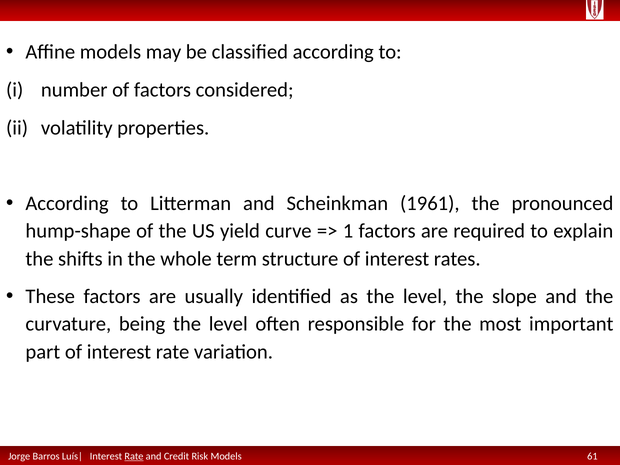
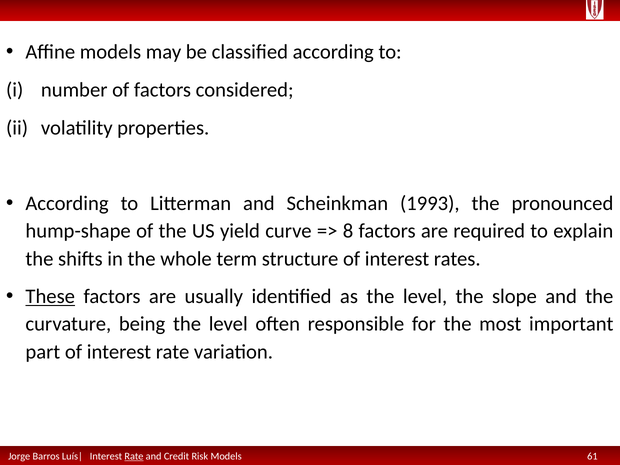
1961: 1961 -> 1993
1: 1 -> 8
These underline: none -> present
